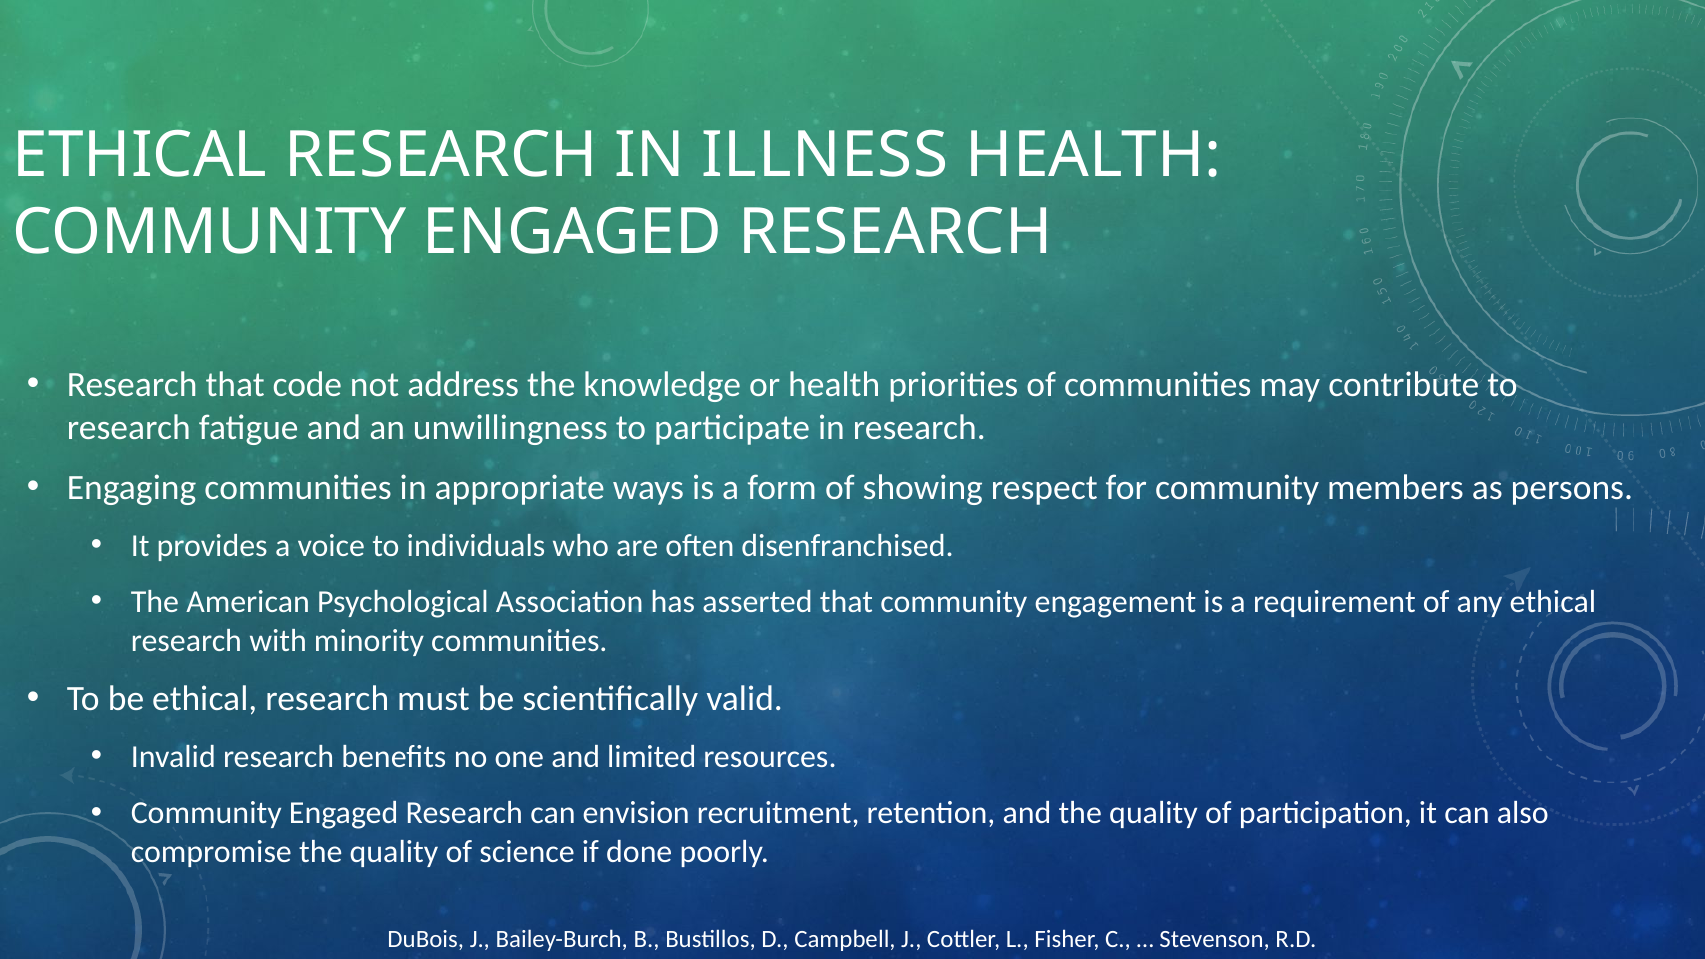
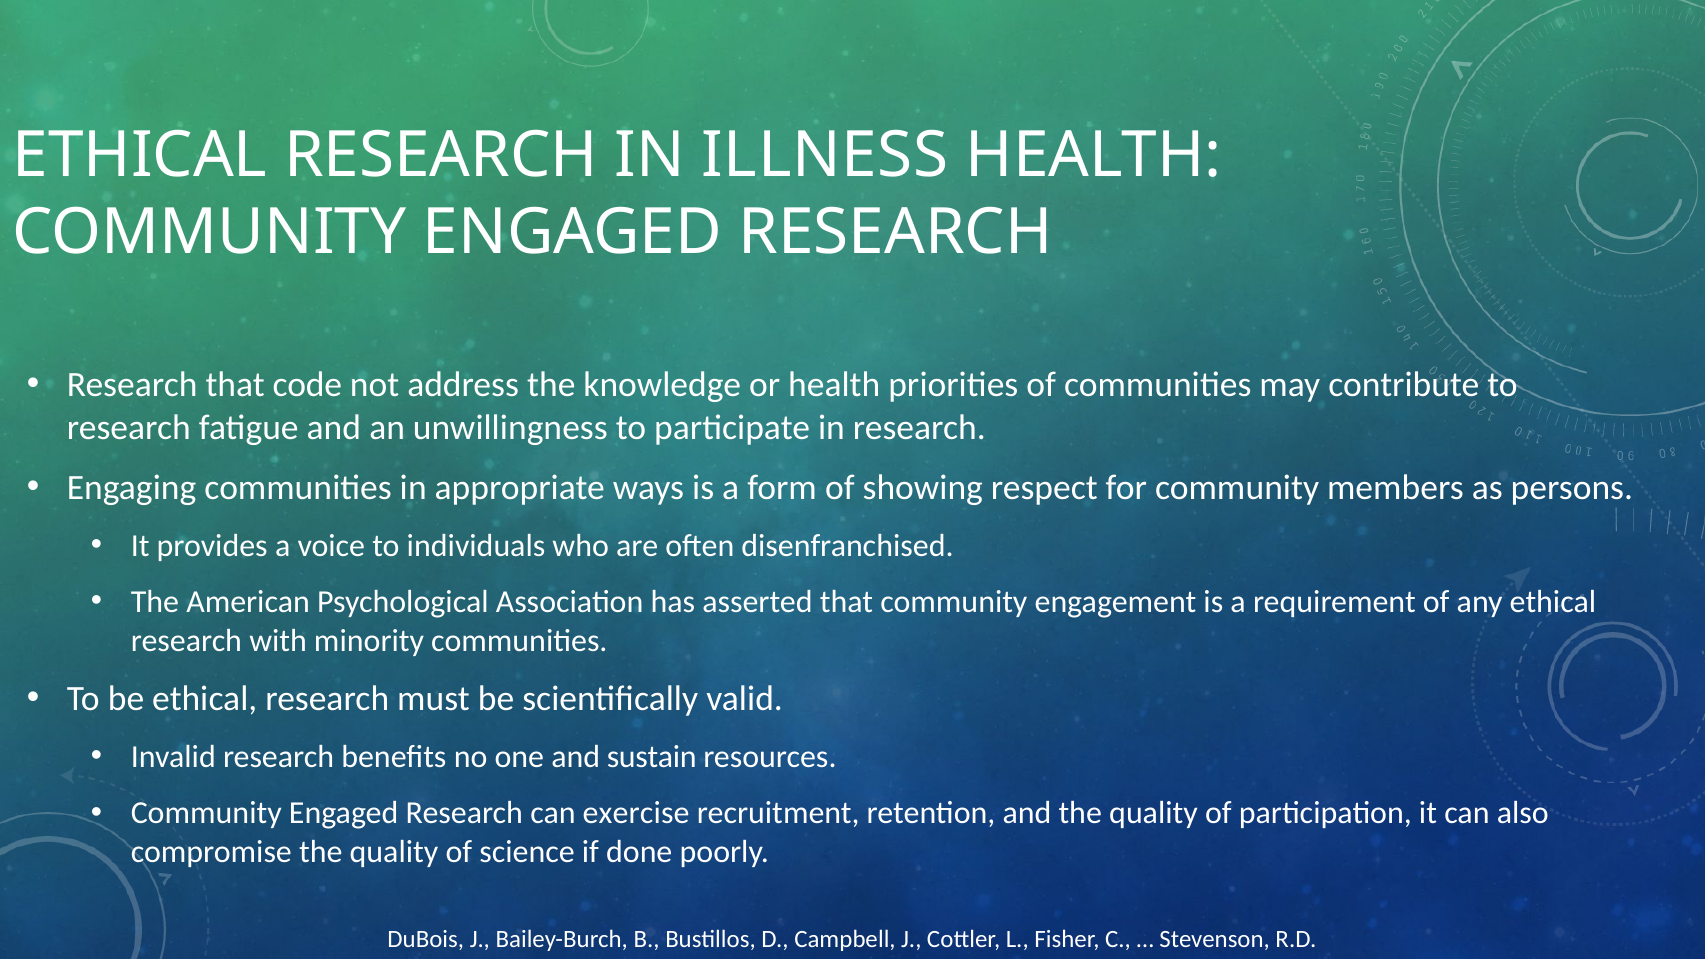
limited: limited -> sustain
envision: envision -> exercise
